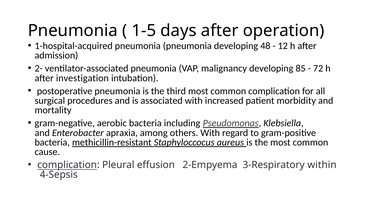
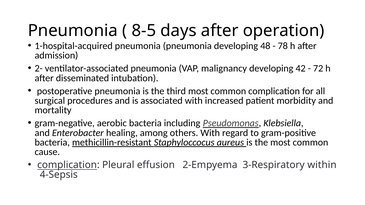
1-5: 1-5 -> 8-5
12: 12 -> 78
85: 85 -> 42
investigation: investigation -> disseminated
apraxia: apraxia -> healing
